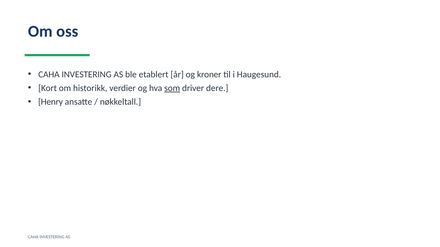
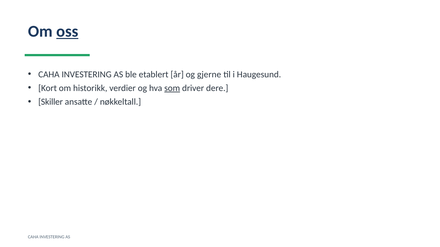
oss underline: none -> present
kroner: kroner -> gjerne
Henry: Henry -> Skiller
